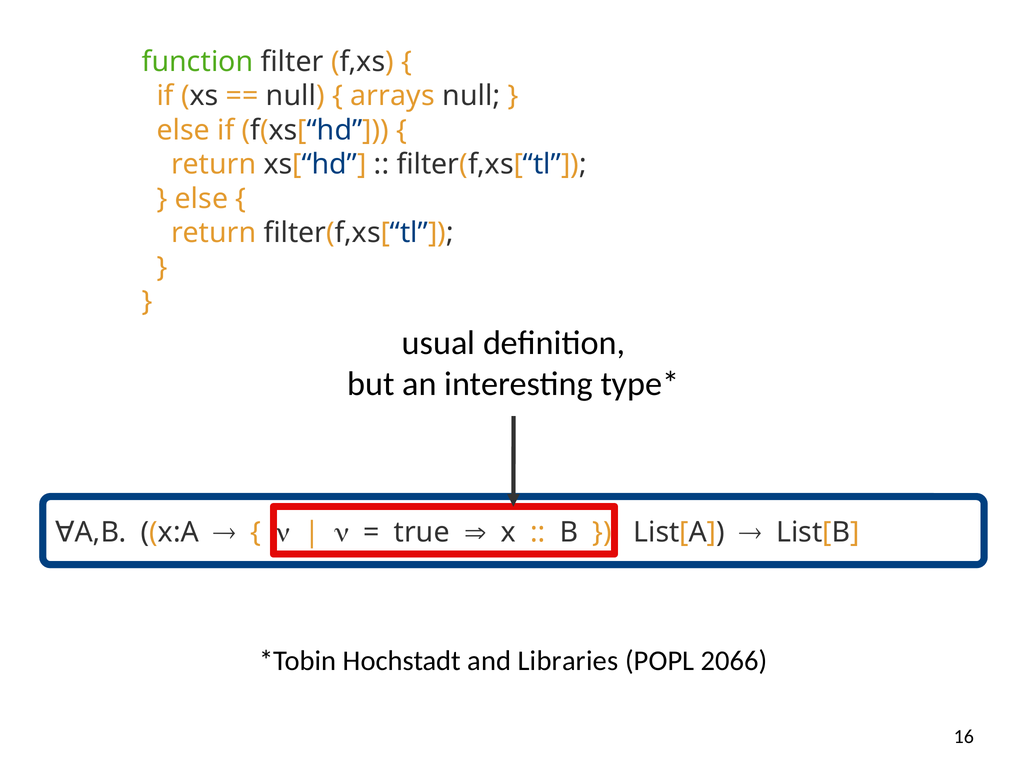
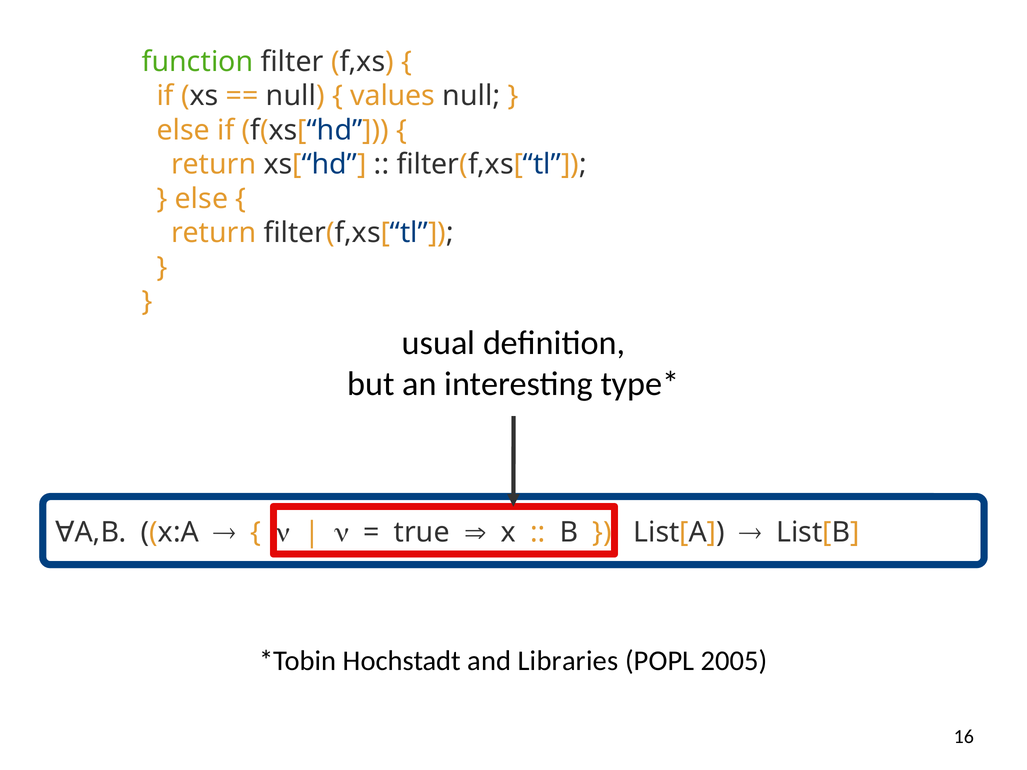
arrays: arrays -> values
2066: 2066 -> 2005
